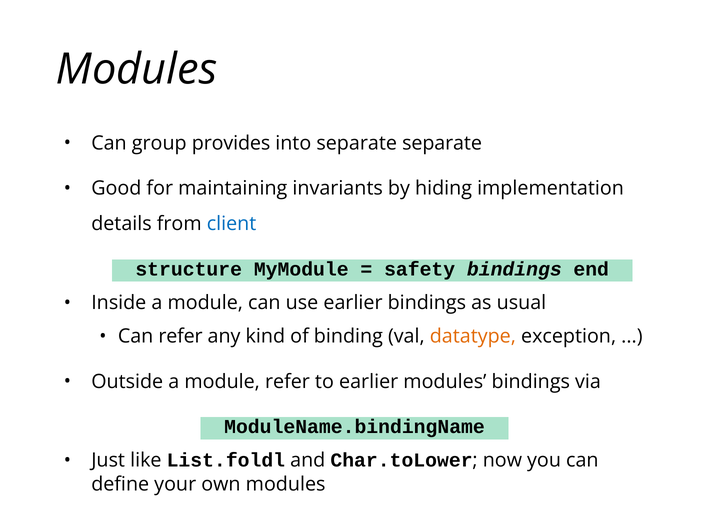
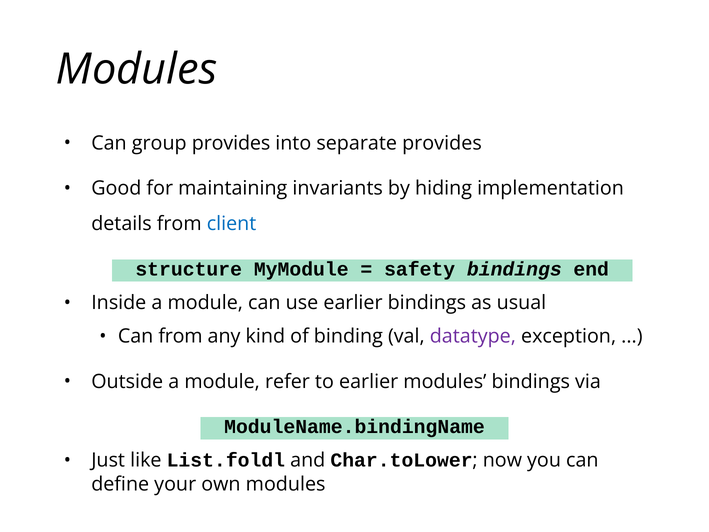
separate separate: separate -> provides
Can refer: refer -> from
datatype colour: orange -> purple
